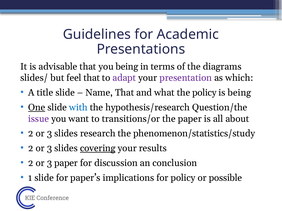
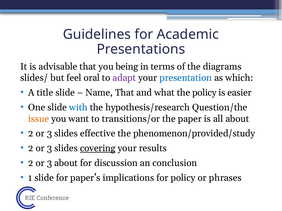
feel that: that -> oral
presentation colour: purple -> blue
is being: being -> easier
One underline: present -> none
issue colour: purple -> orange
research: research -> effective
phenomenon/statistics/study: phenomenon/statistics/study -> phenomenon/provided/study
3 paper: paper -> about
possible: possible -> phrases
